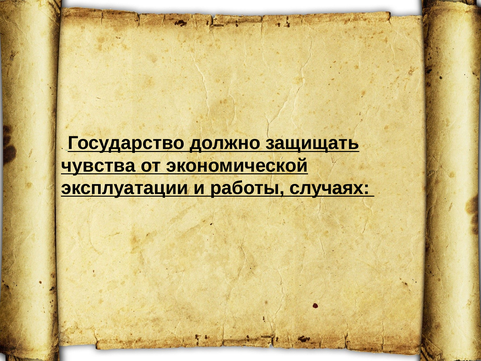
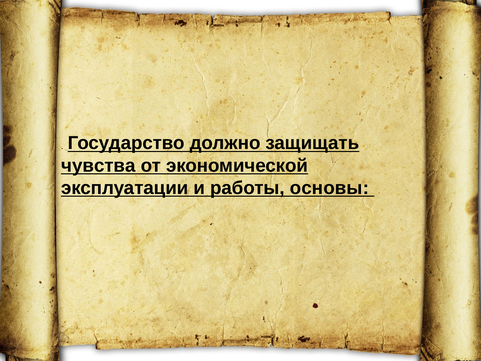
случаях: случаях -> основы
